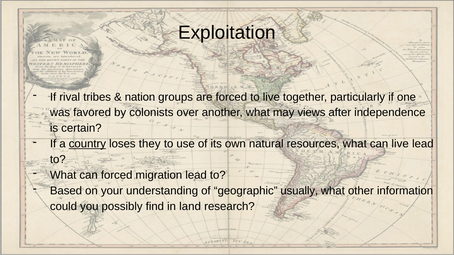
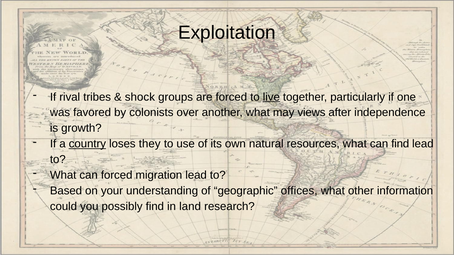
nation: nation -> shock
live at (271, 97) underline: none -> present
certain: certain -> growth
can live: live -> find
usually: usually -> offices
